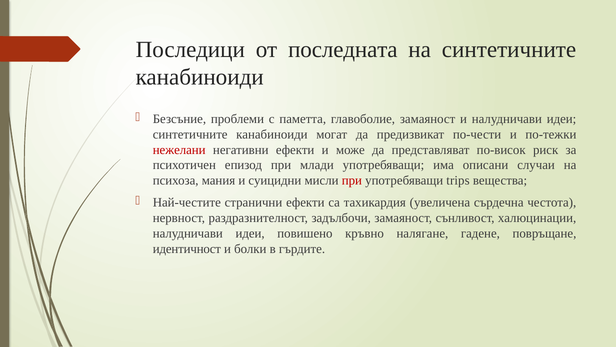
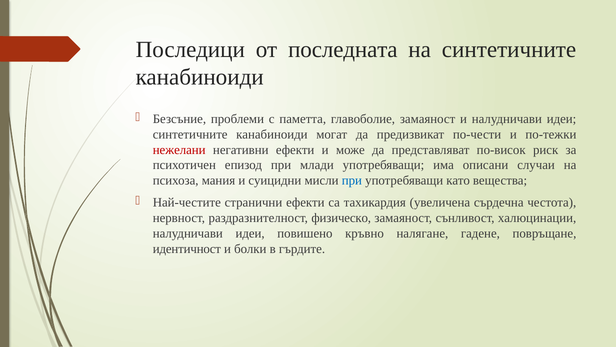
при at (352, 180) colour: red -> blue
trips: trips -> като
задълбочи: задълбочи -> физическо
